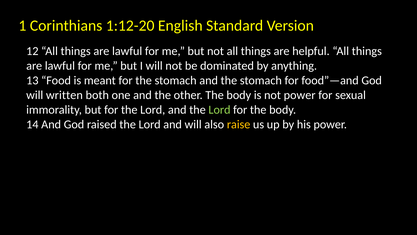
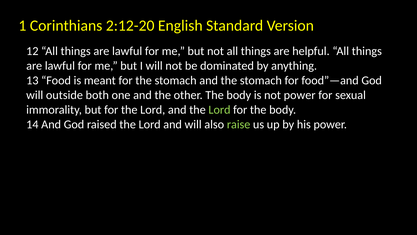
1:12-20: 1:12-20 -> 2:12-20
written: written -> outside
raise colour: yellow -> light green
